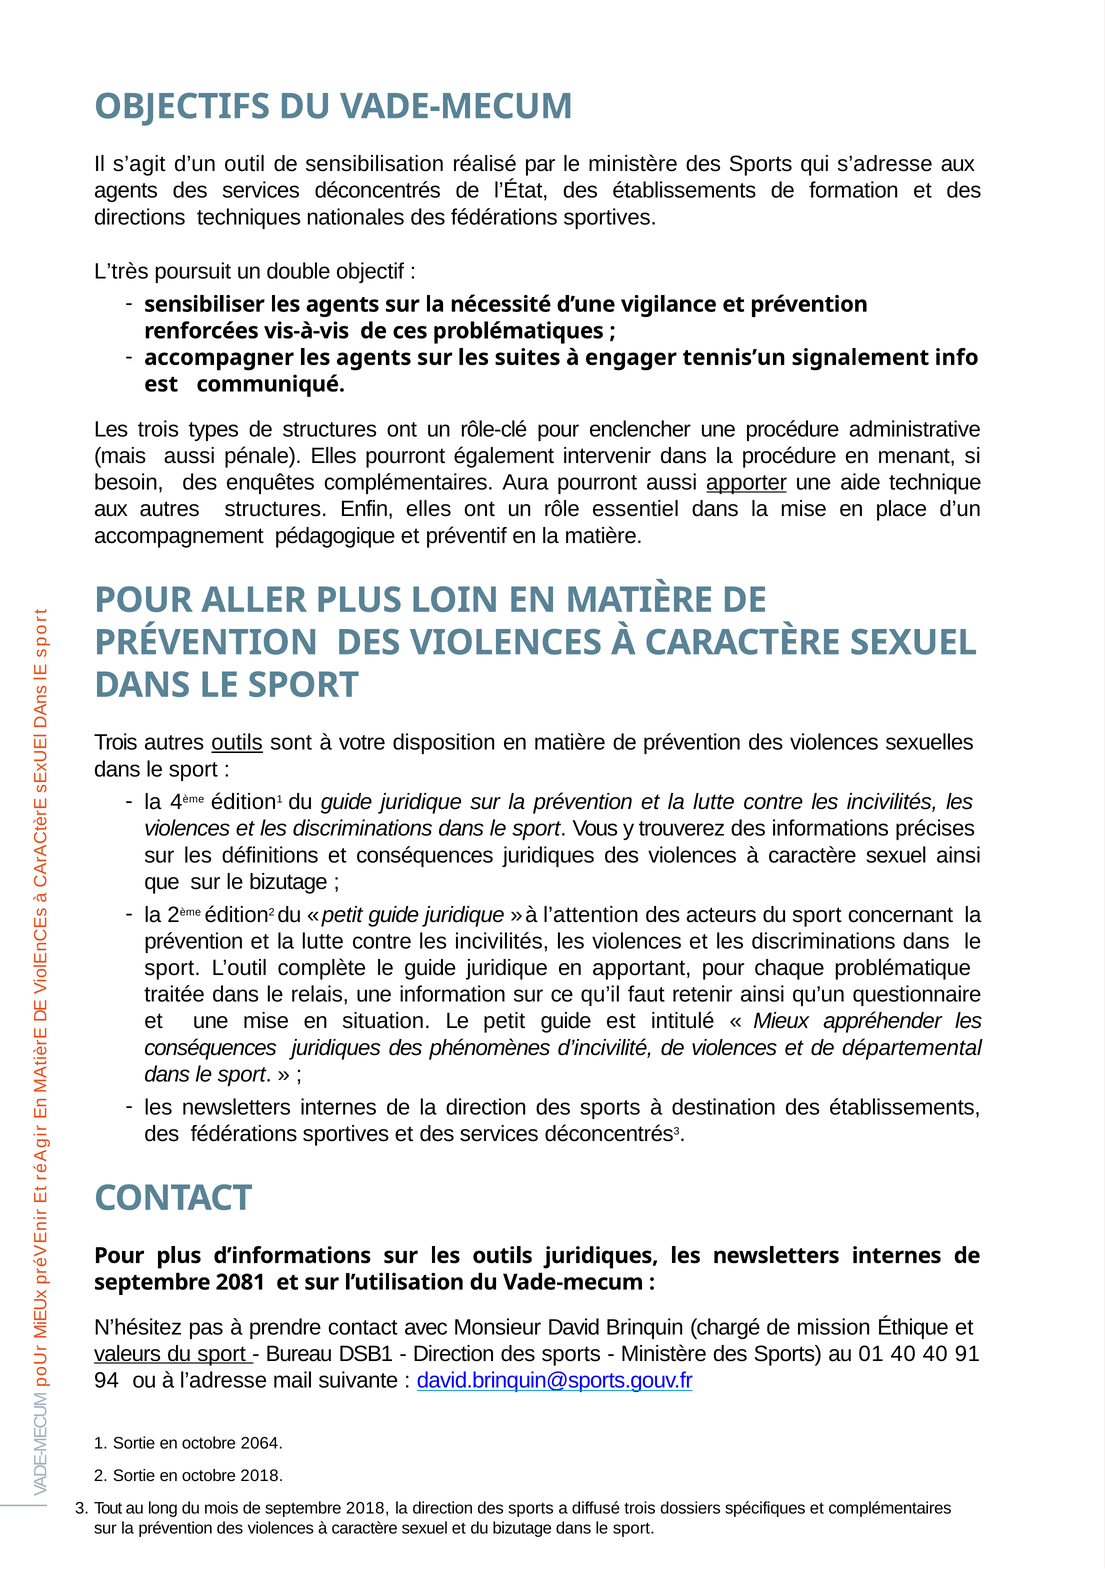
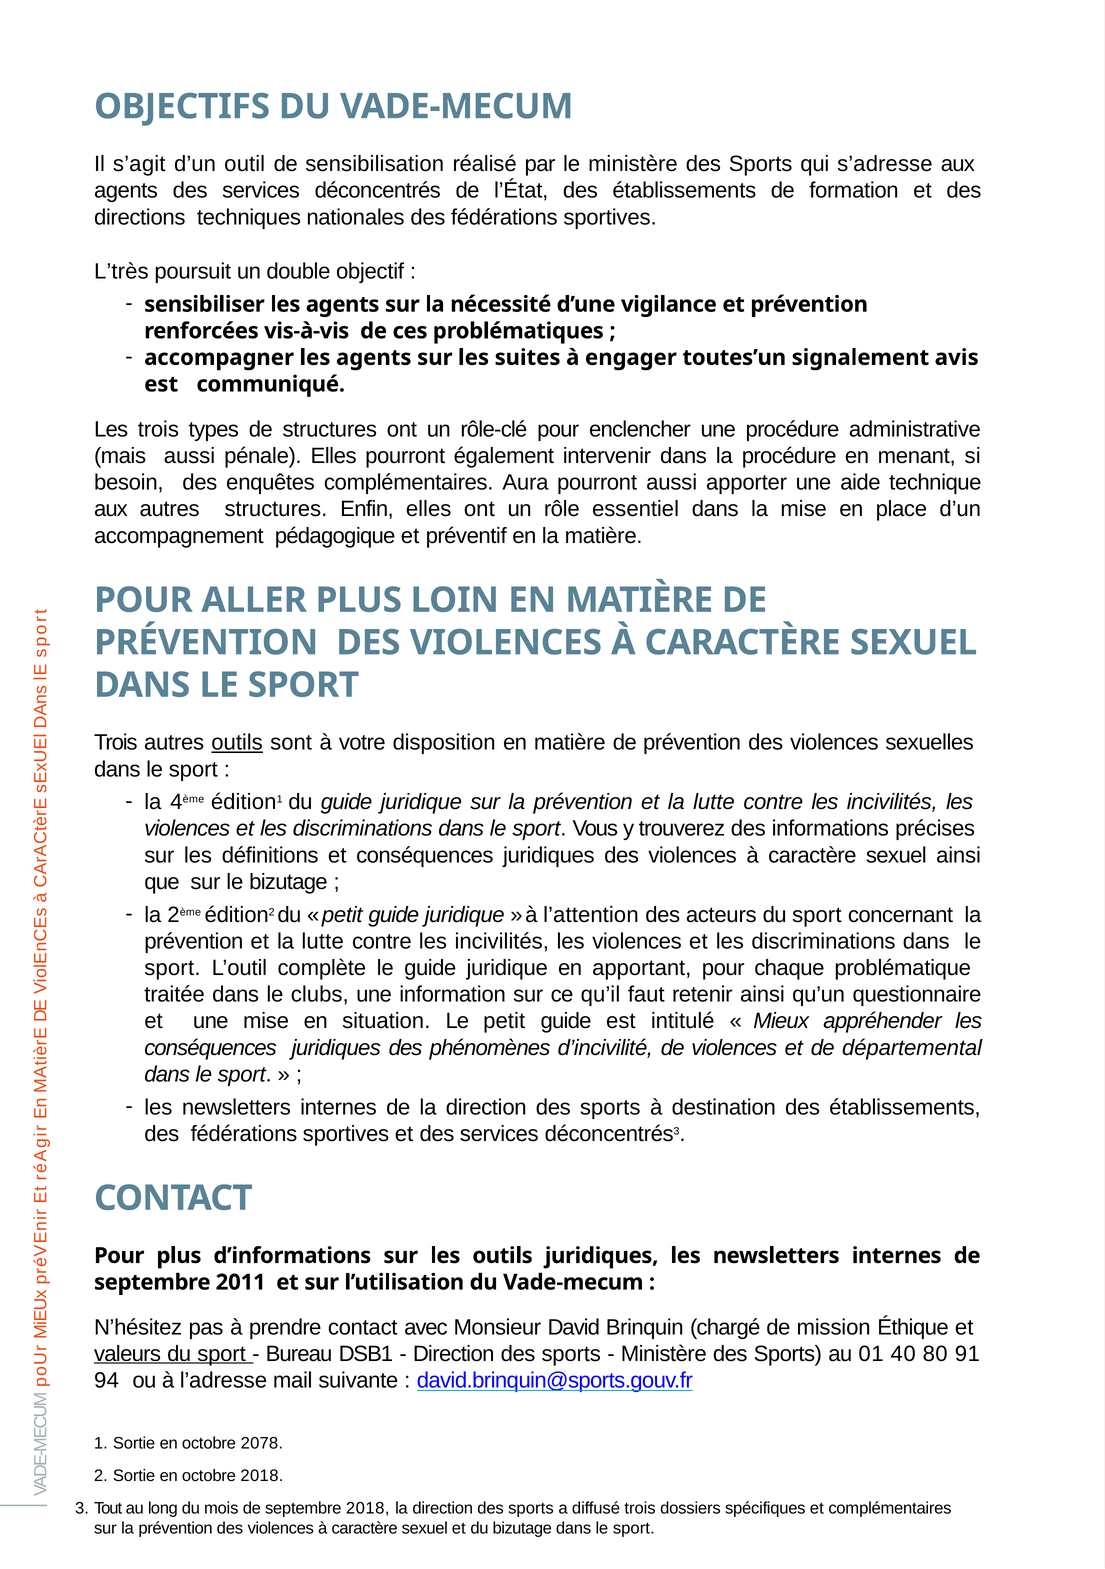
tennis’un: tennis’un -> toutes’un
info: info -> avis
apporter underline: present -> none
relais: relais -> clubs
2081: 2081 -> 2011
40 40: 40 -> 80
2064: 2064 -> 2078
